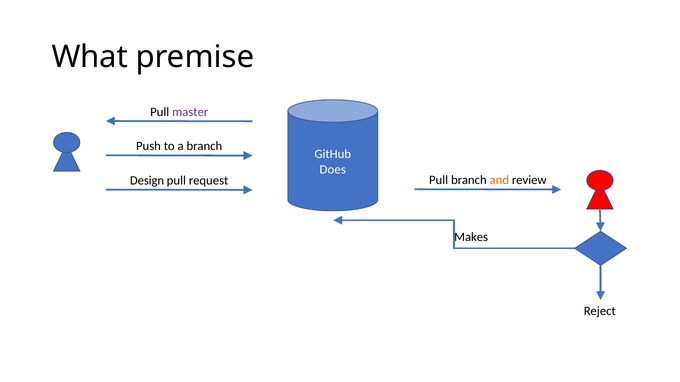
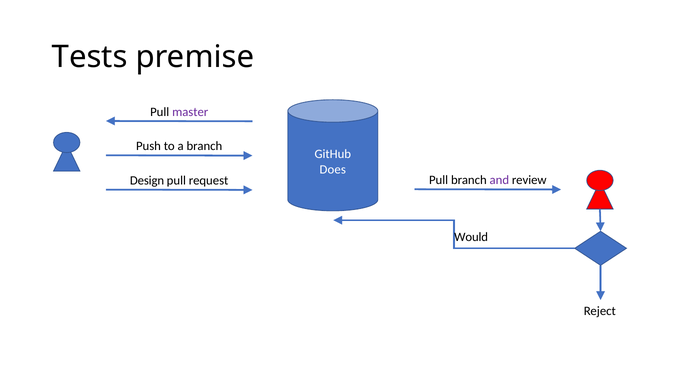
What: What -> Tests
and colour: orange -> purple
Makes: Makes -> Would
